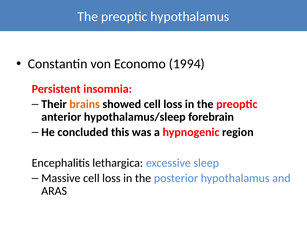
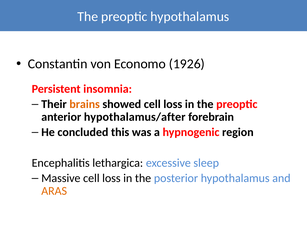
1994: 1994 -> 1926
hypothalamus/sleep: hypothalamus/sleep -> hypothalamus/after
ARAS colour: black -> orange
